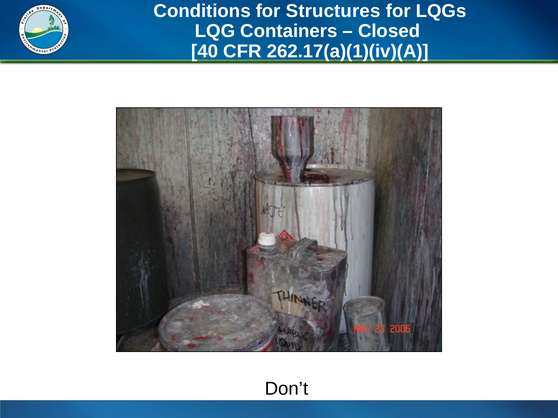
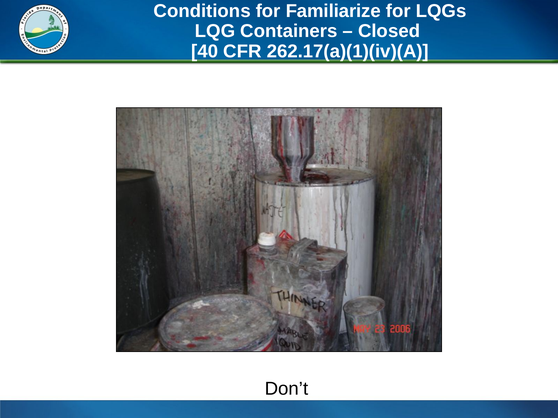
Structures: Structures -> Familiarize
